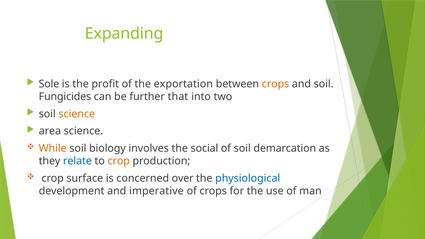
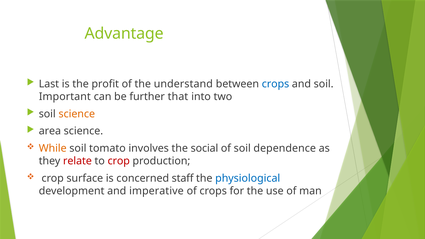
Expanding: Expanding -> Advantage
Sole: Sole -> Last
exportation: exportation -> understand
crops at (276, 84) colour: orange -> blue
Fungicides: Fungicides -> Important
biology: biology -> tomato
demarcation: demarcation -> dependence
relate colour: blue -> red
crop at (119, 161) colour: orange -> red
over: over -> staff
